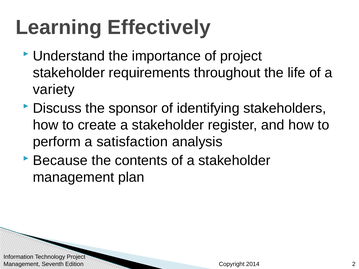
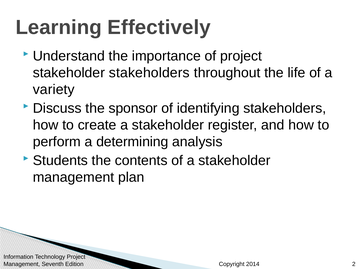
stakeholder requirements: requirements -> stakeholders
satisfaction: satisfaction -> determining
Because: Because -> Students
